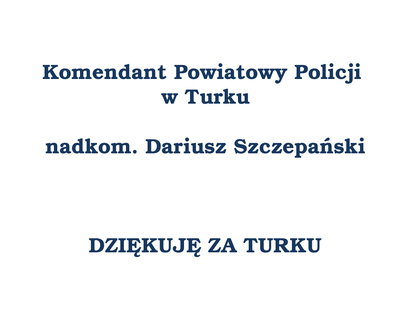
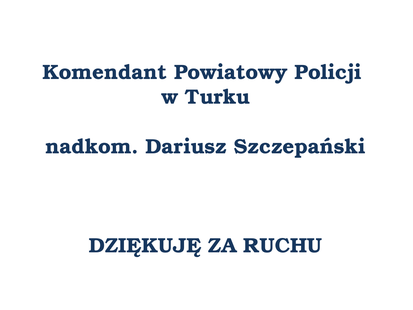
ZA TURKU: TURKU -> RUCHU
